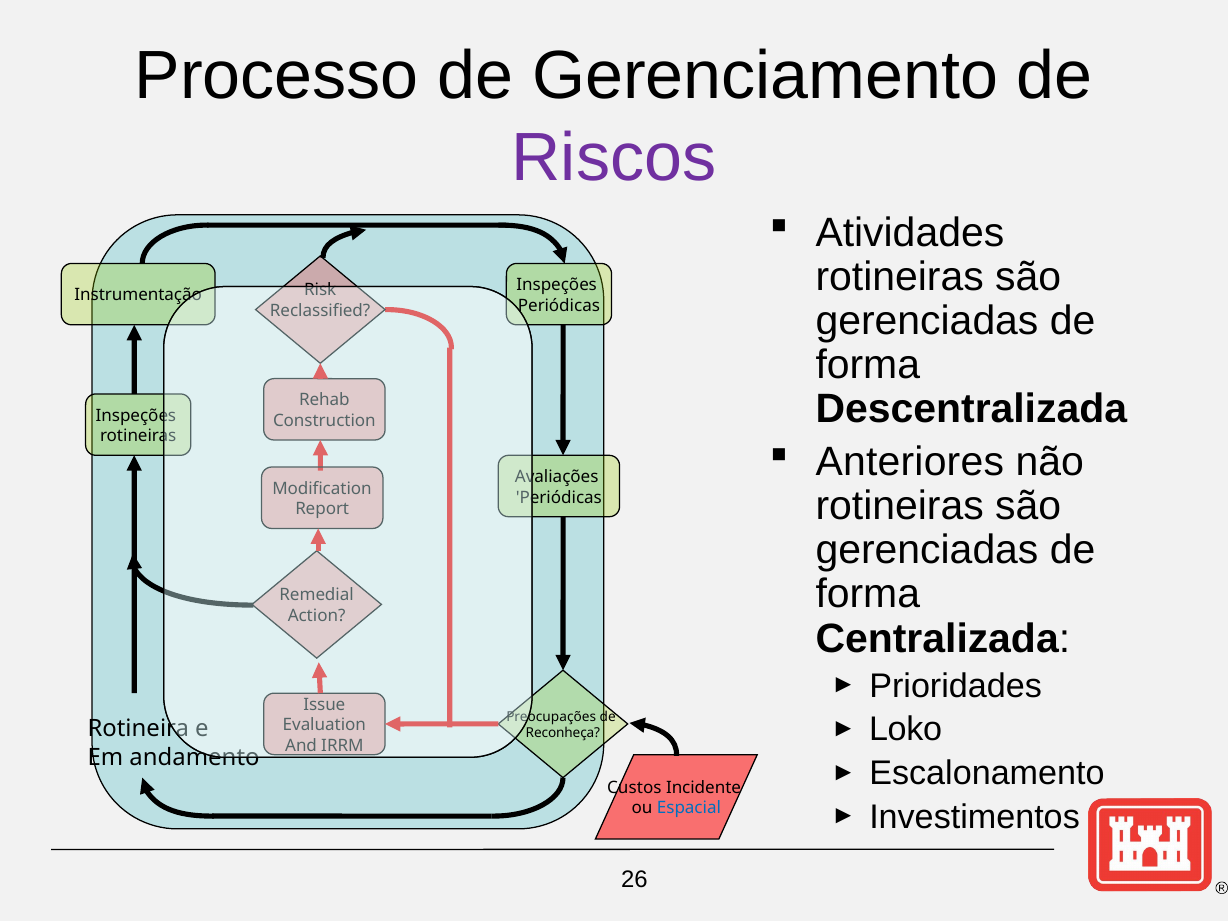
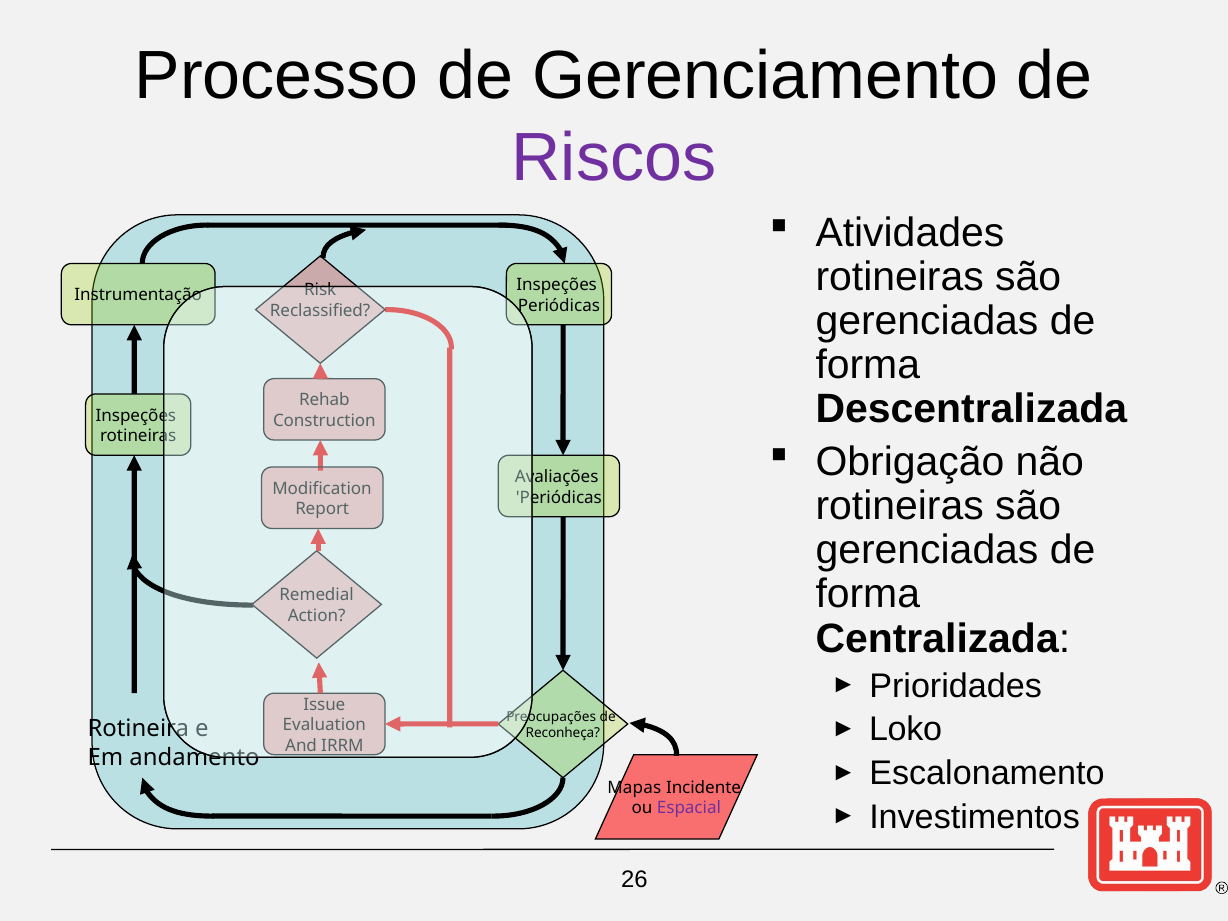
Anteriores: Anteriores -> Obrigação
Custos: Custos -> Mapas
Espacial colour: blue -> purple
